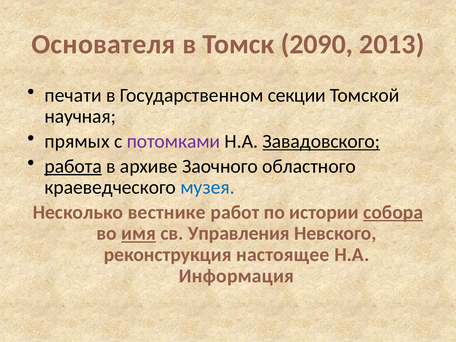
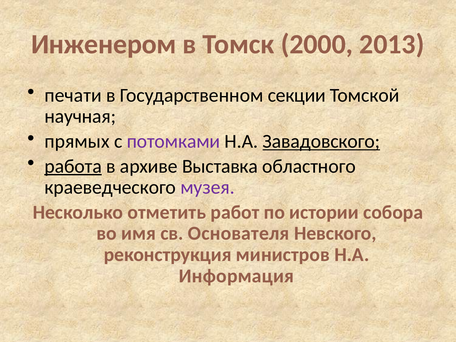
Основателя: Основателя -> Инженером
2090: 2090 -> 2000
Заочного: Заочного -> Выставка
музея colour: blue -> purple
вестнике: вестнике -> отметить
собора underline: present -> none
имя underline: present -> none
Управления: Управления -> Основателя
настоящее: настоящее -> министров
